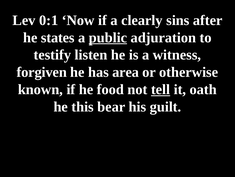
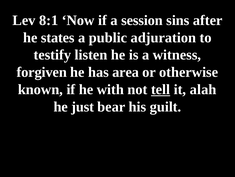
0:1: 0:1 -> 8:1
clearly: clearly -> session
public underline: present -> none
food: food -> with
oath: oath -> alah
this: this -> just
